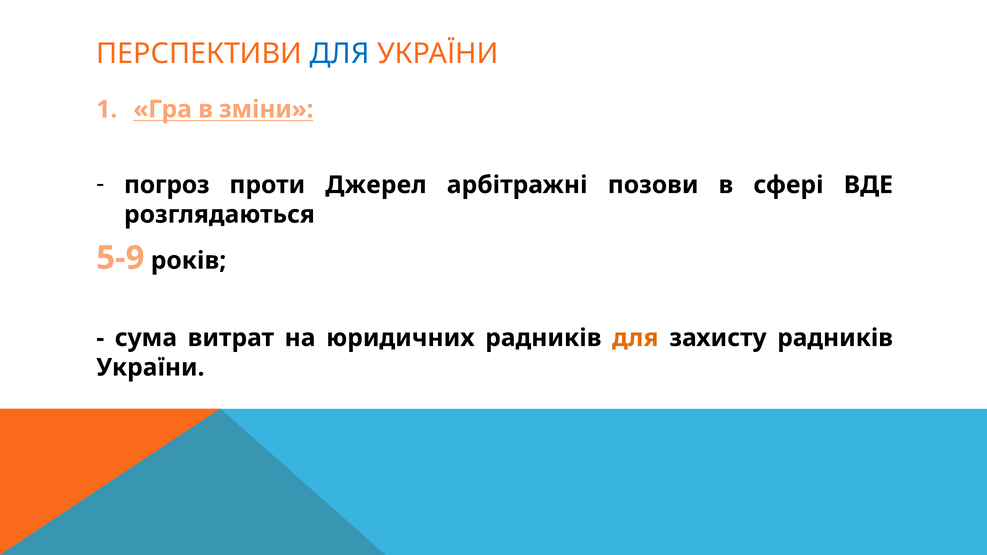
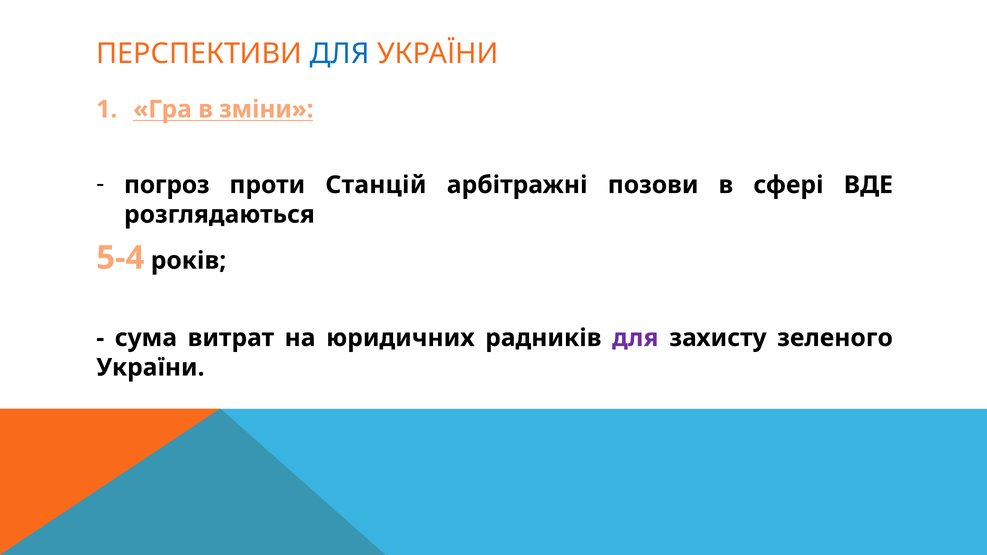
Джерел: Джерел -> Станцій
5-9: 5-9 -> 5-4
для at (635, 338) colour: orange -> purple
захисту радників: радників -> зеленого
